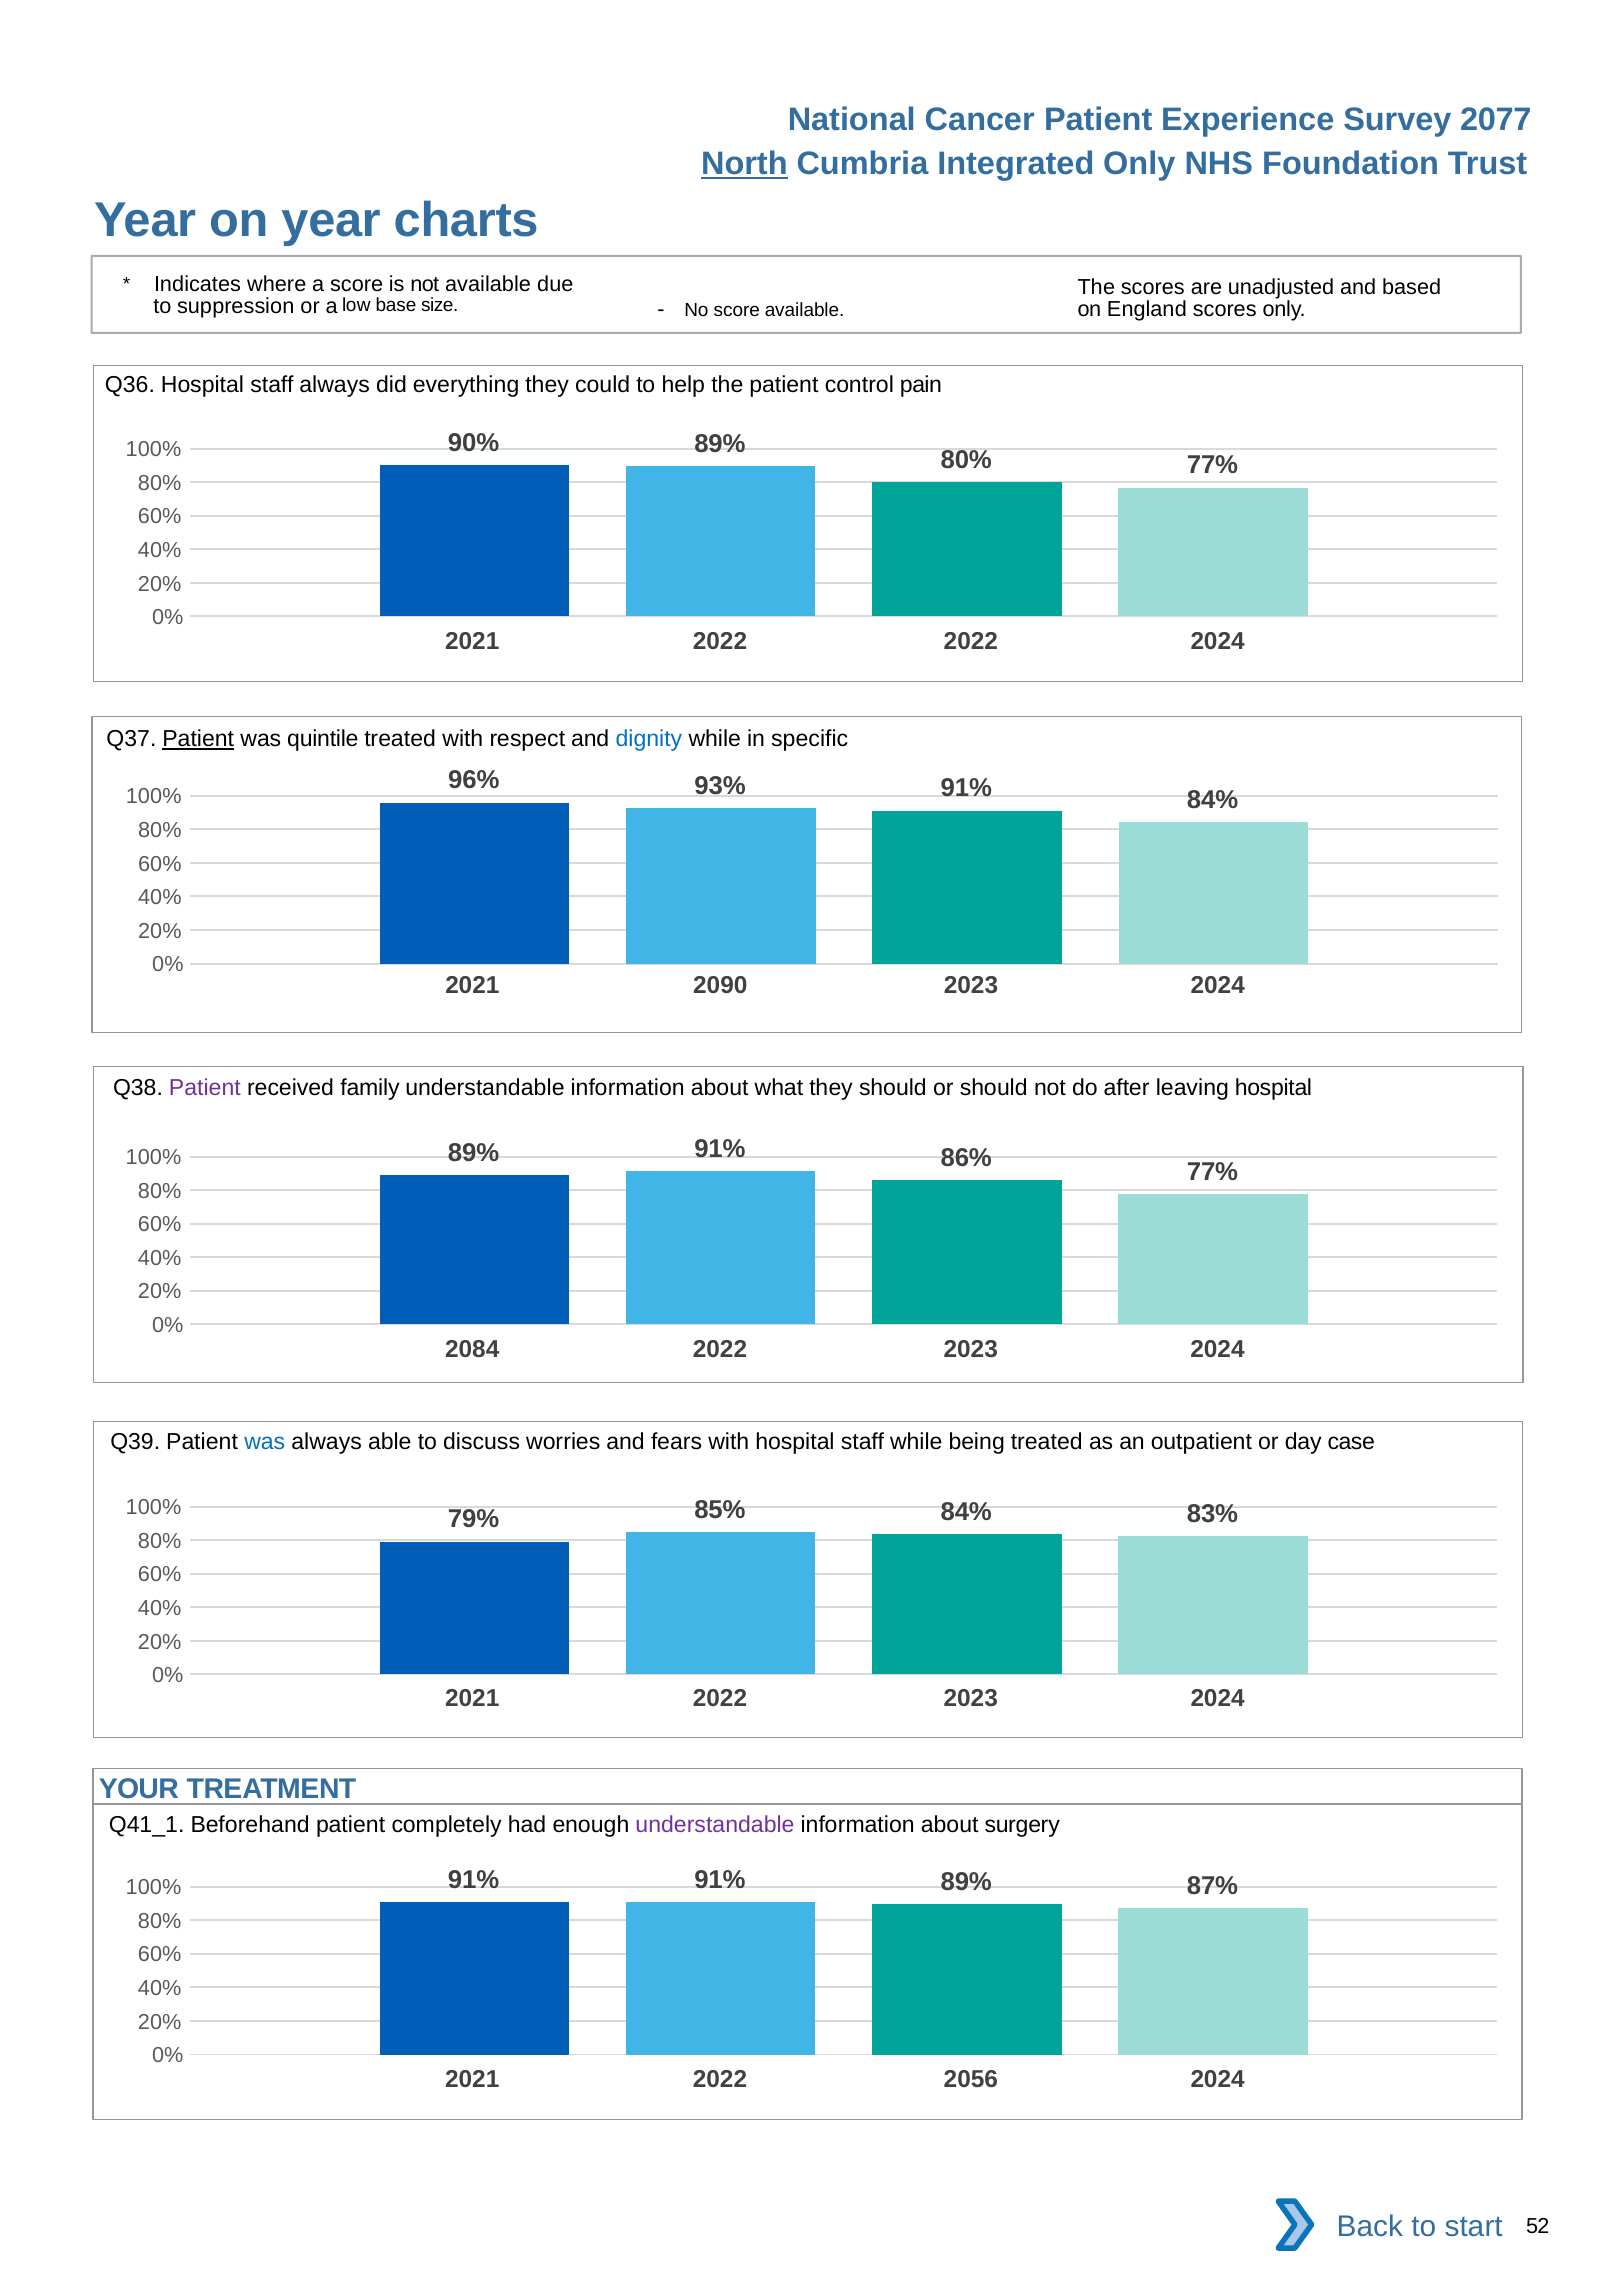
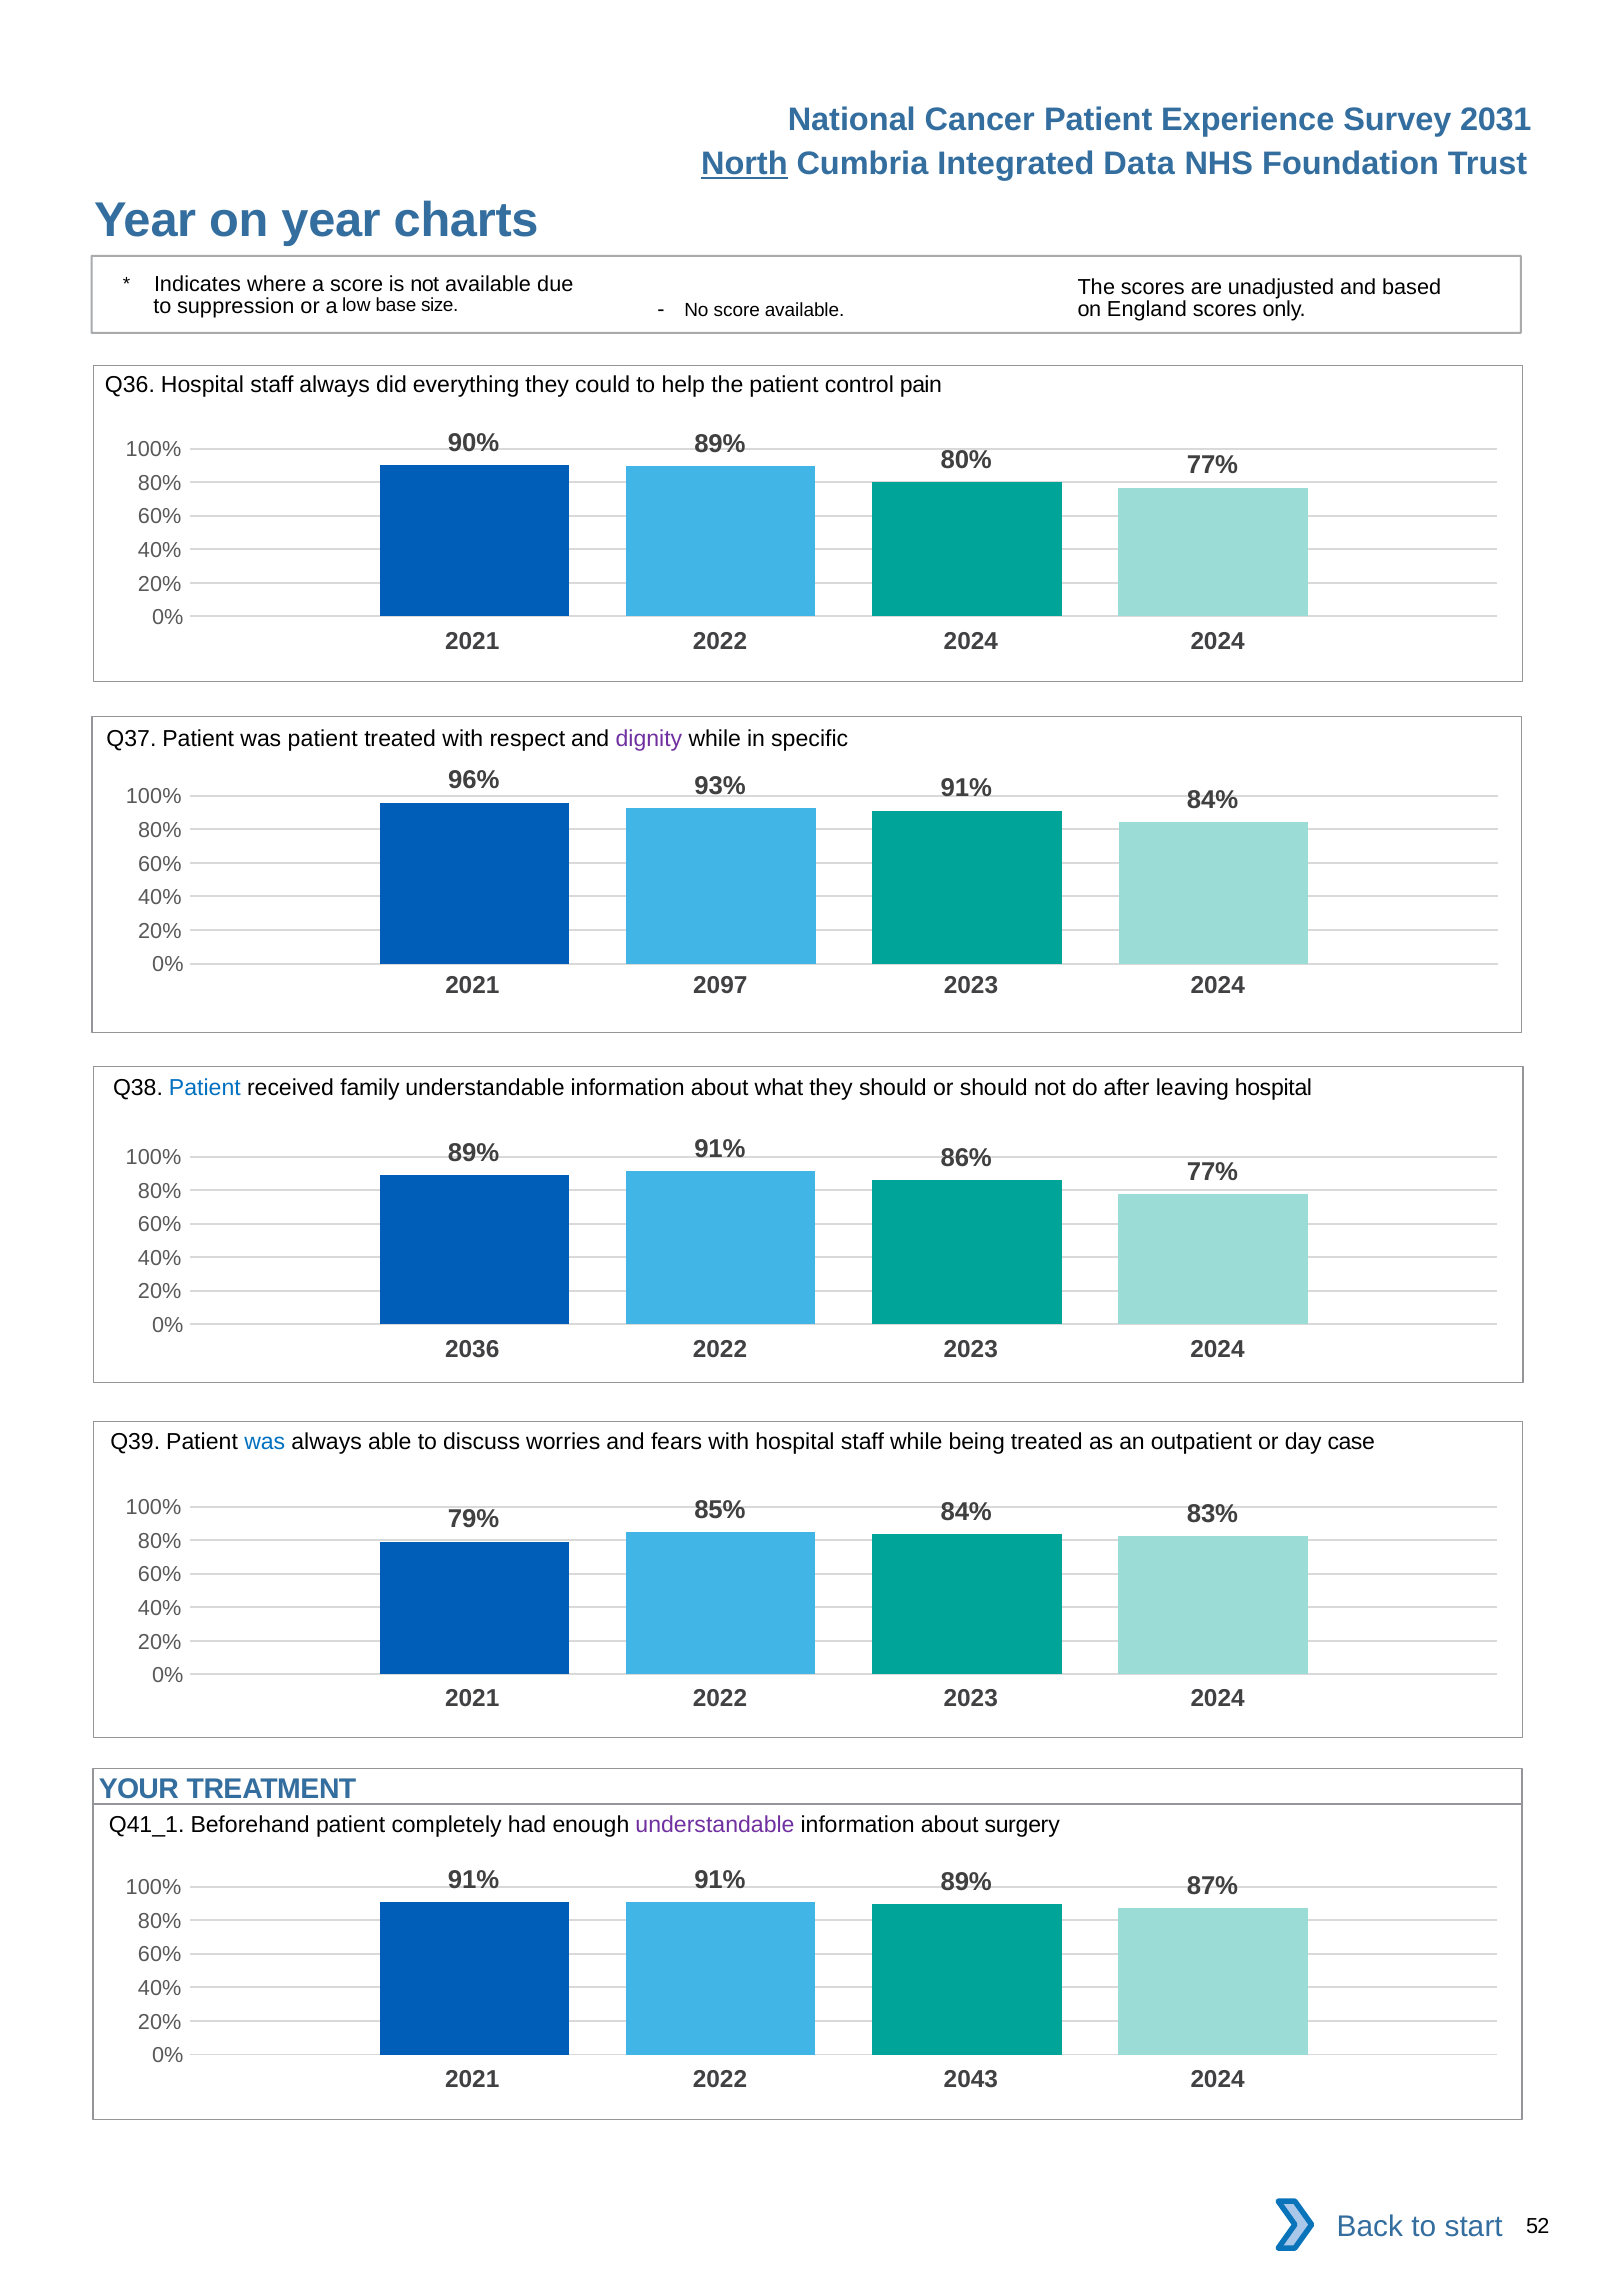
2077: 2077 -> 2031
Integrated Only: Only -> Data
2022 2022: 2022 -> 2024
Patient at (198, 739) underline: present -> none
was quintile: quintile -> patient
dignity colour: blue -> purple
2090: 2090 -> 2097
Patient at (205, 1088) colour: purple -> blue
2084: 2084 -> 2036
2056: 2056 -> 2043
